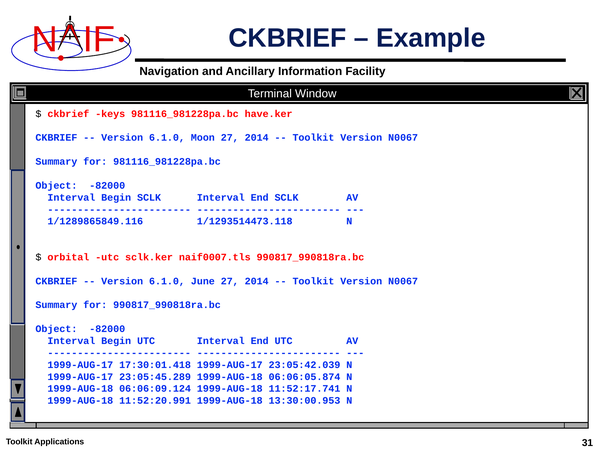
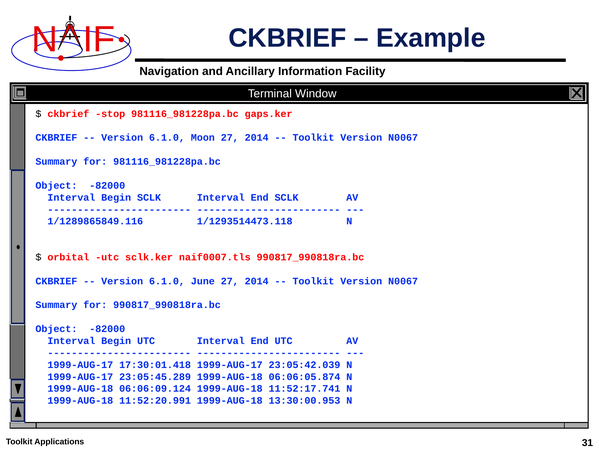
keys: keys -> stop
have.ker: have.ker -> gaps.ker
